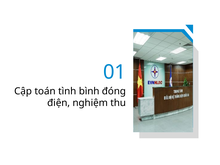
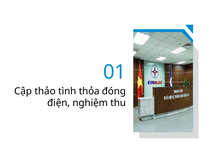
toán: toán -> thảo
bình: bình -> thỏa
